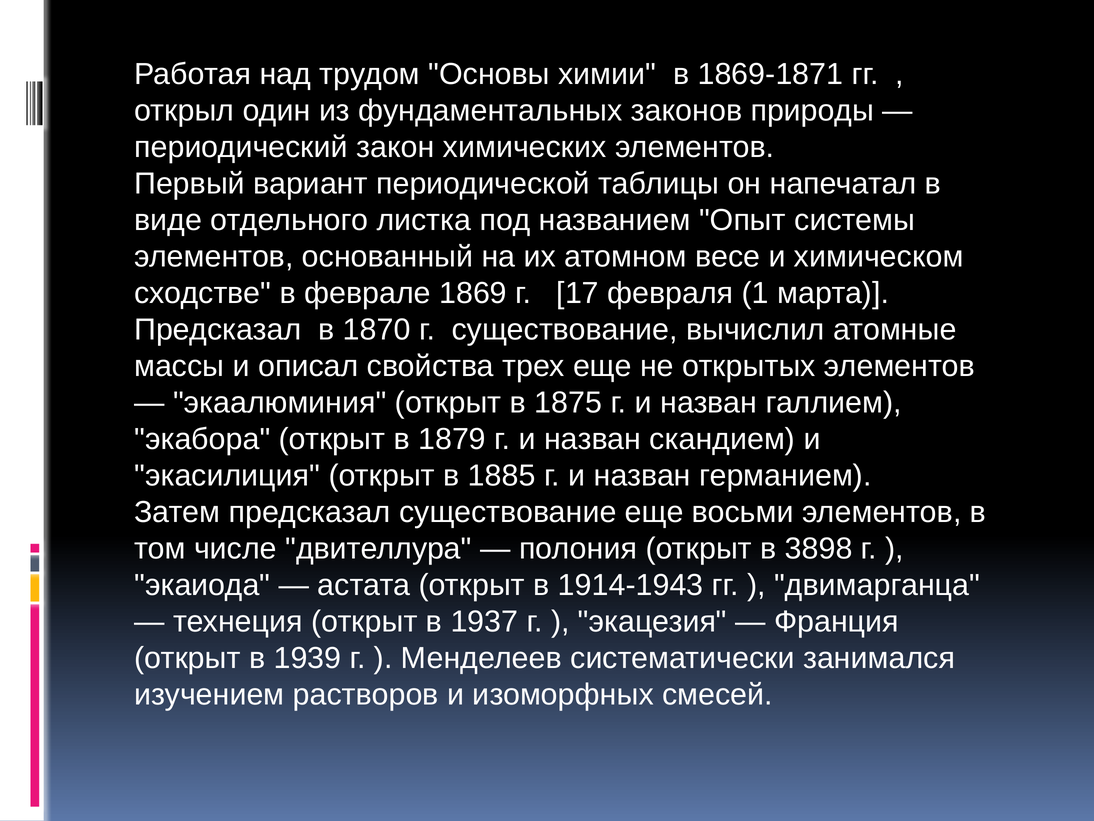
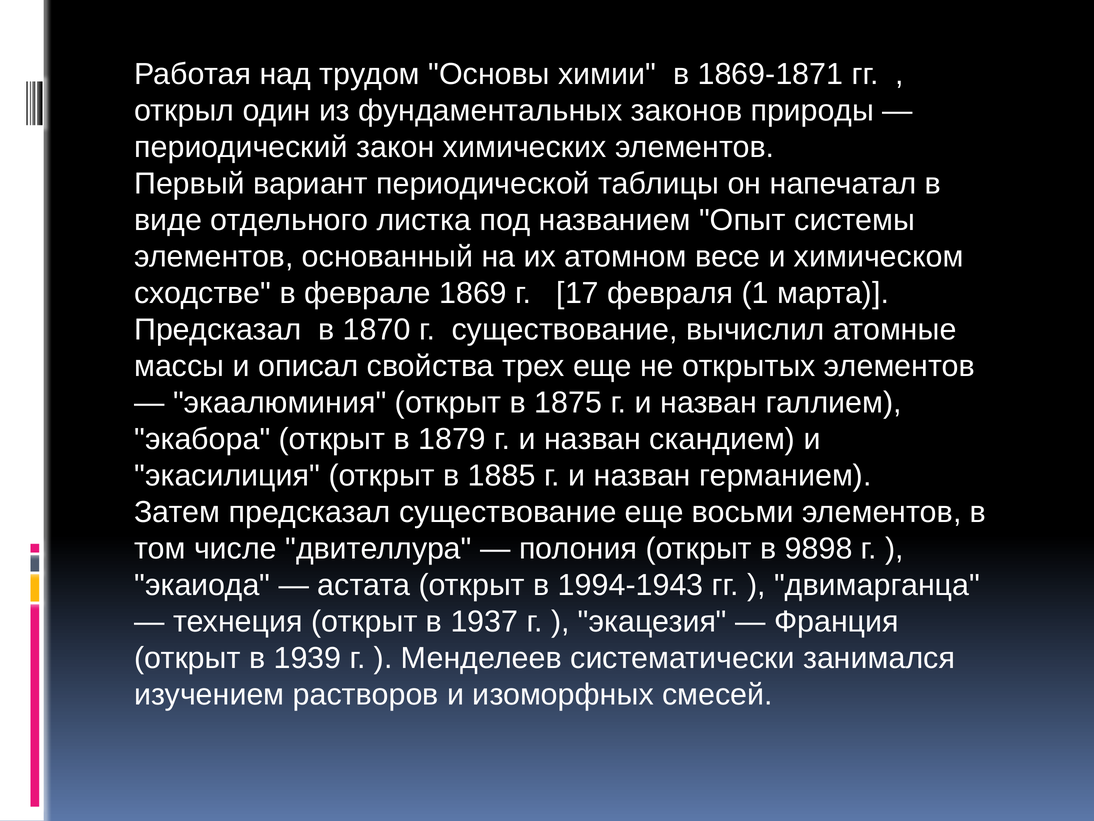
3898: 3898 -> 9898
1914-1943: 1914-1943 -> 1994-1943
